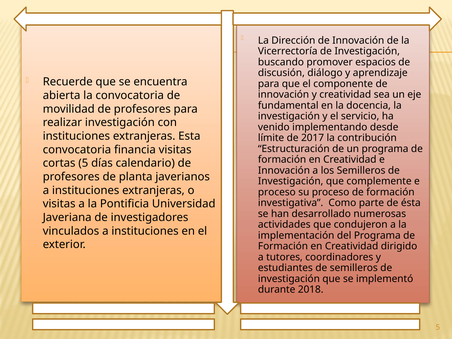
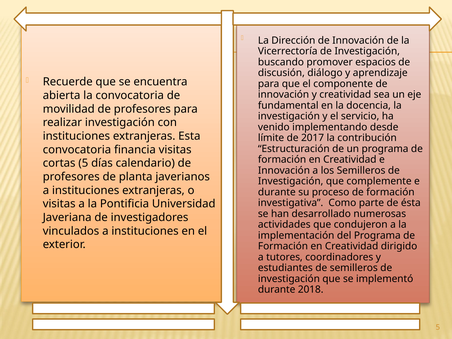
proceso at (277, 192): proceso -> durante
